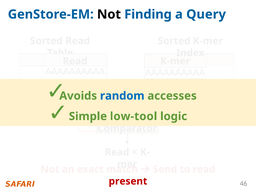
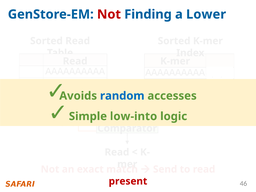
Not at (109, 14) colour: black -> red
Query: Query -> Lower
low-tool: low-tool -> low-into
